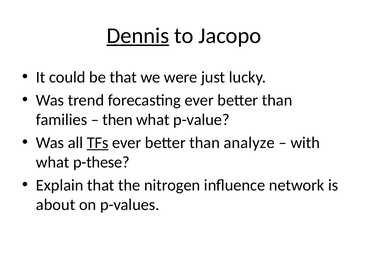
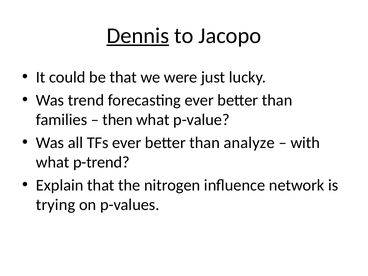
TFs underline: present -> none
p-these: p-these -> p-trend
about: about -> trying
